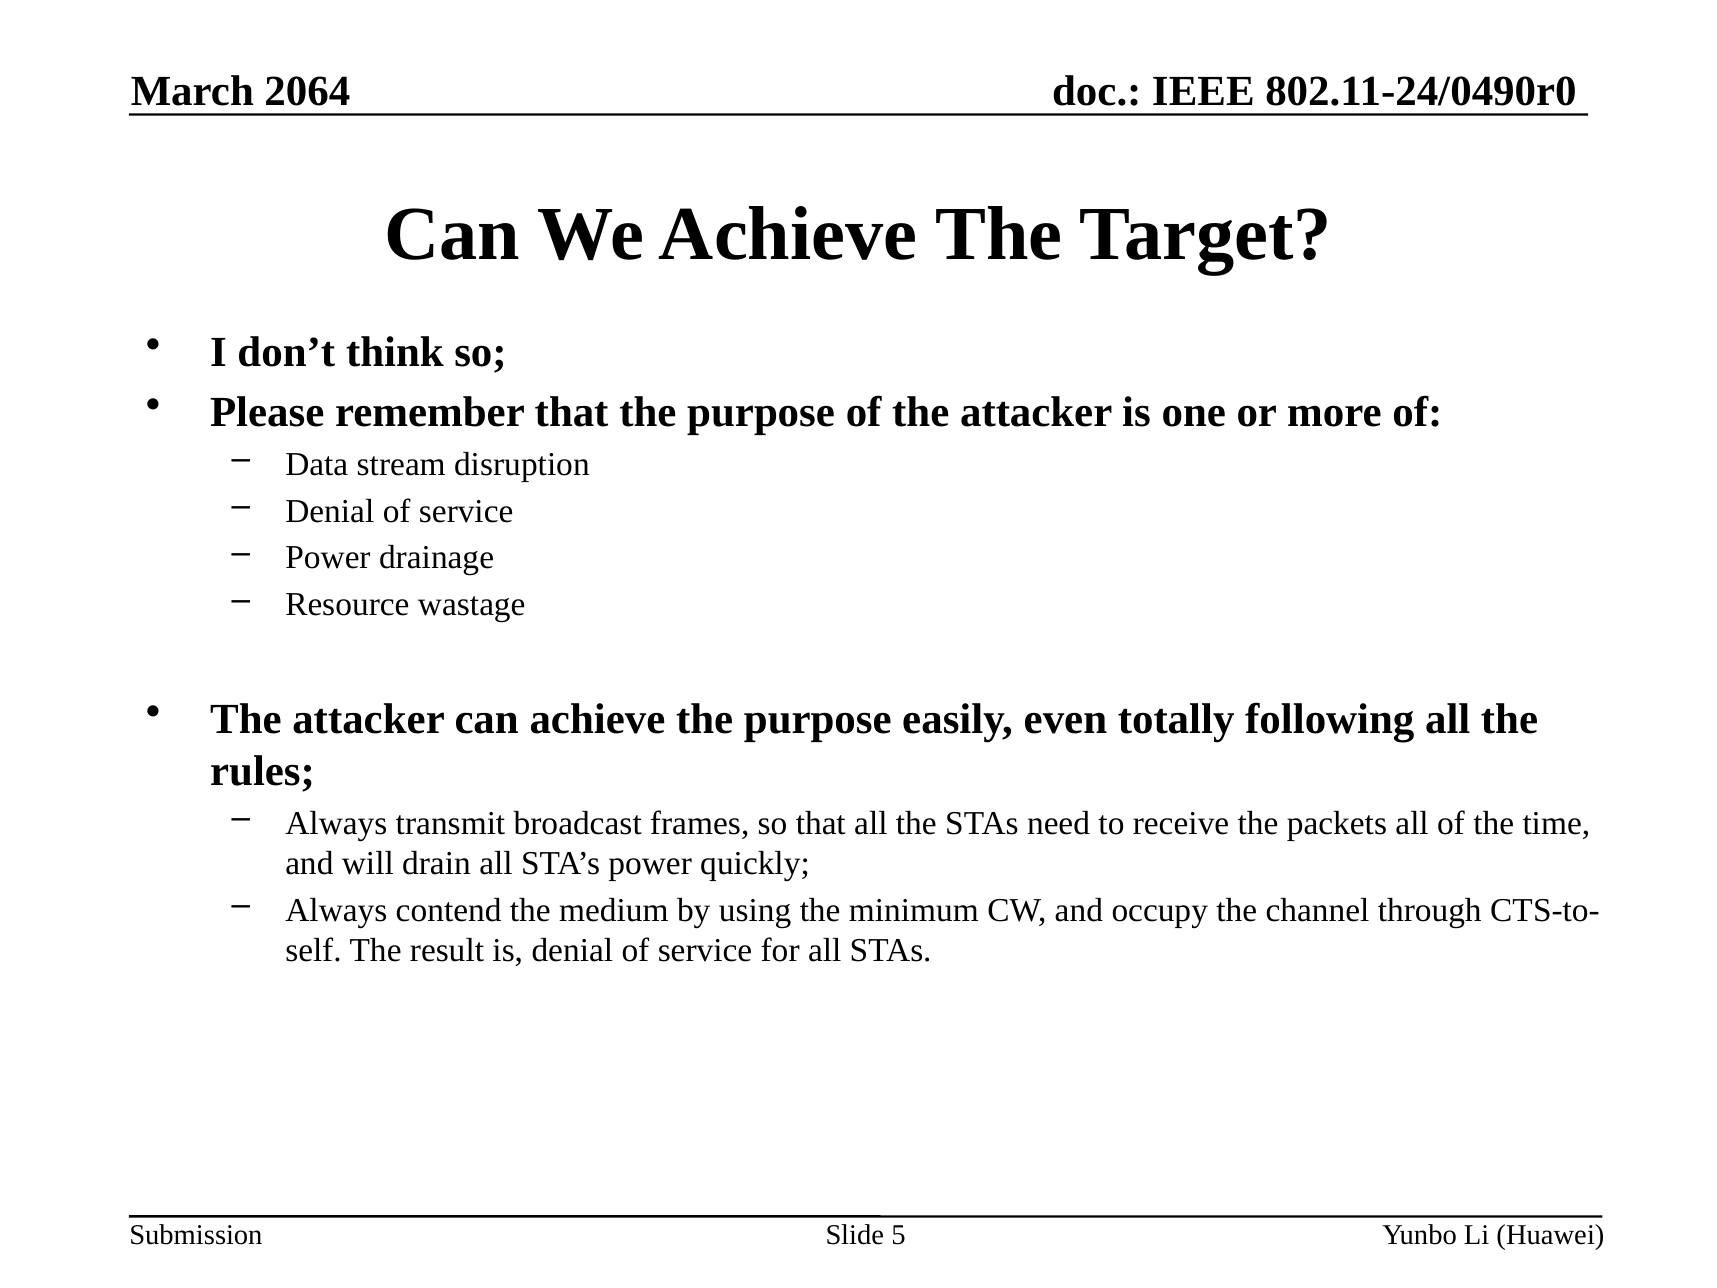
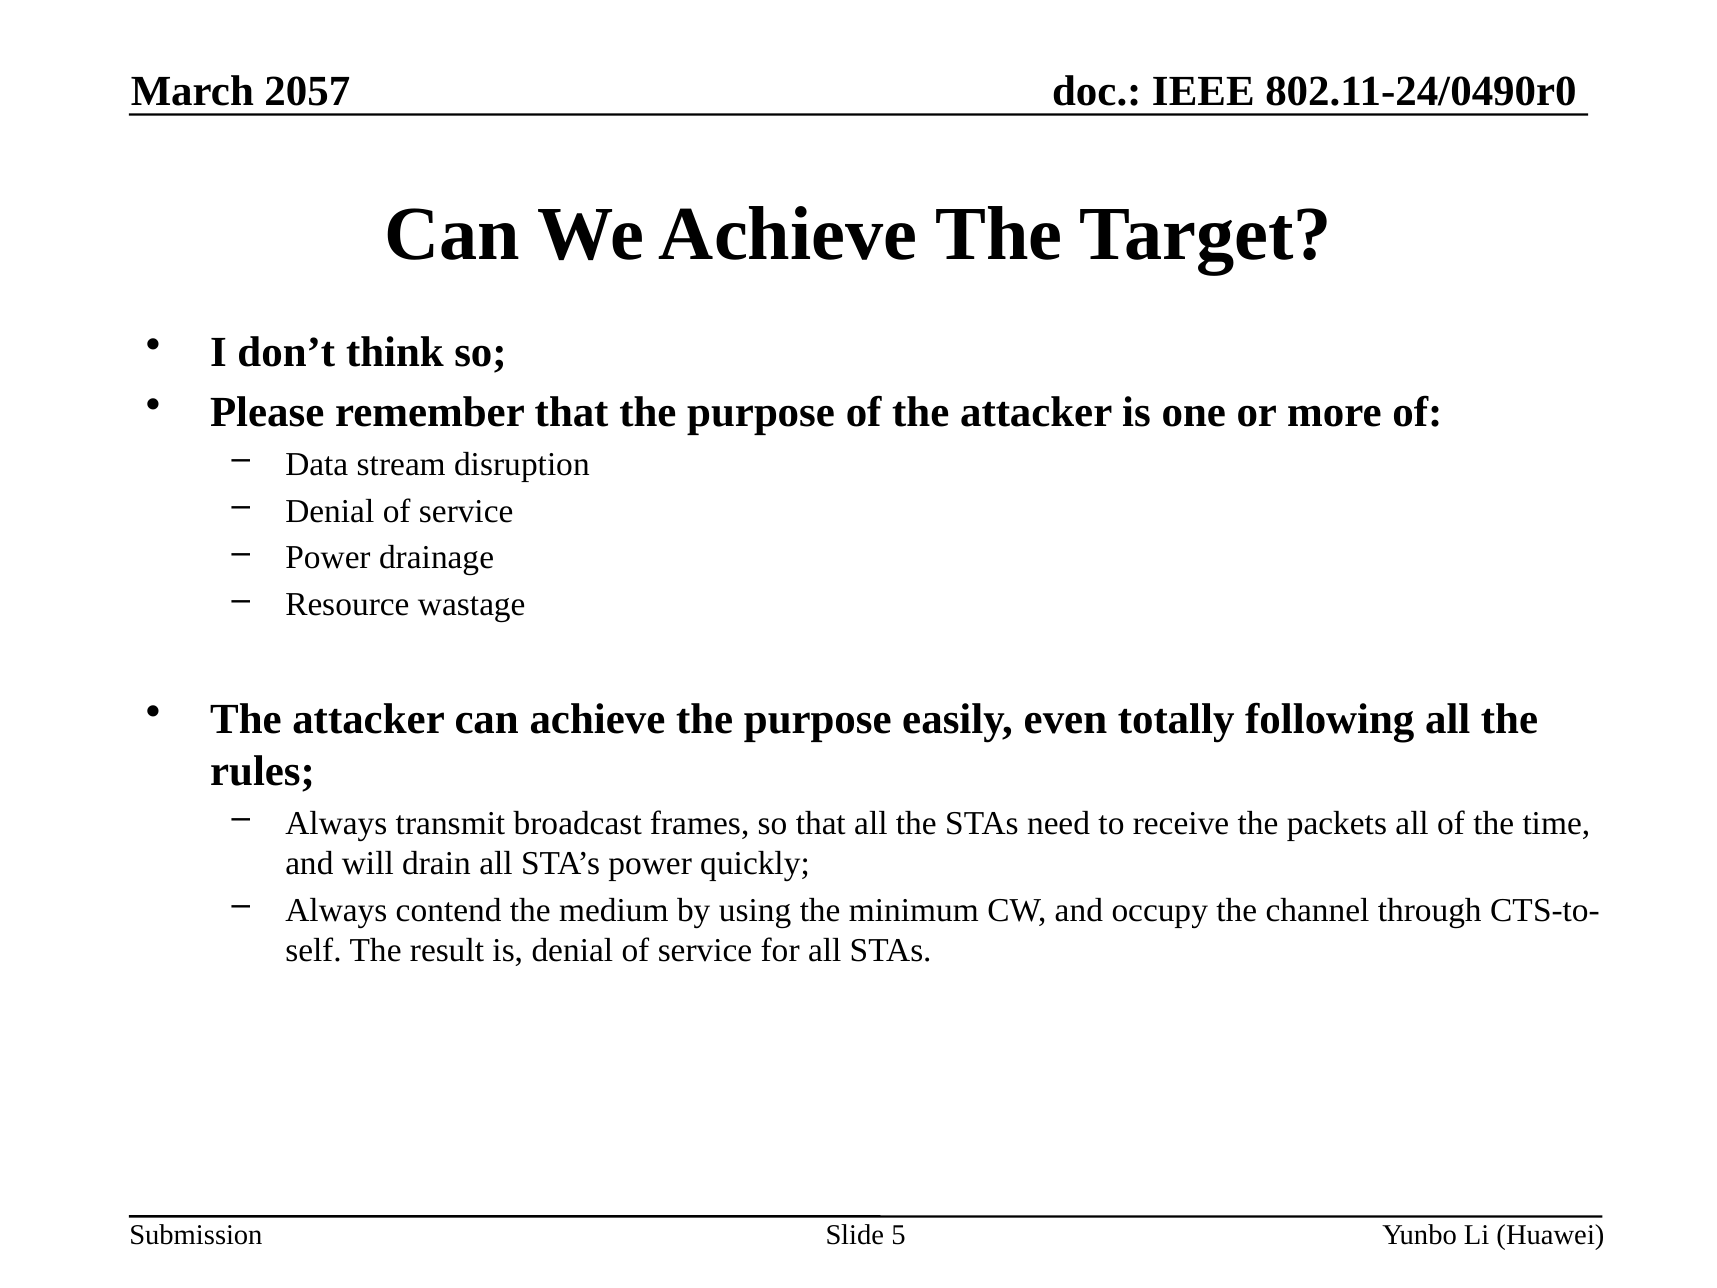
2064: 2064 -> 2057
